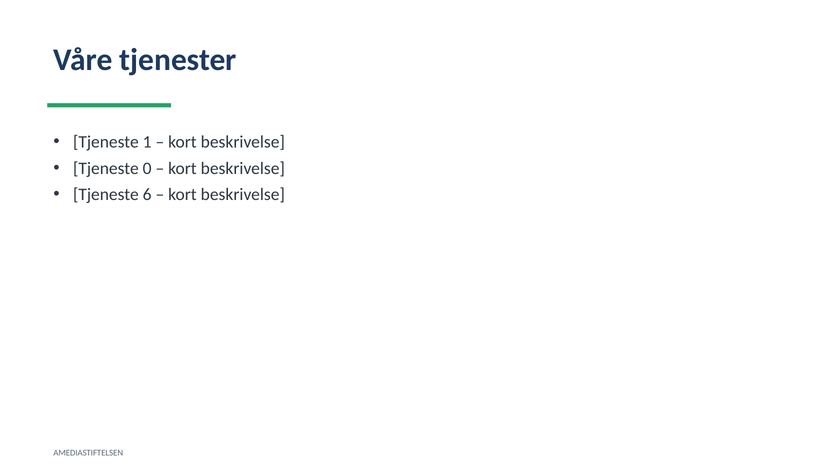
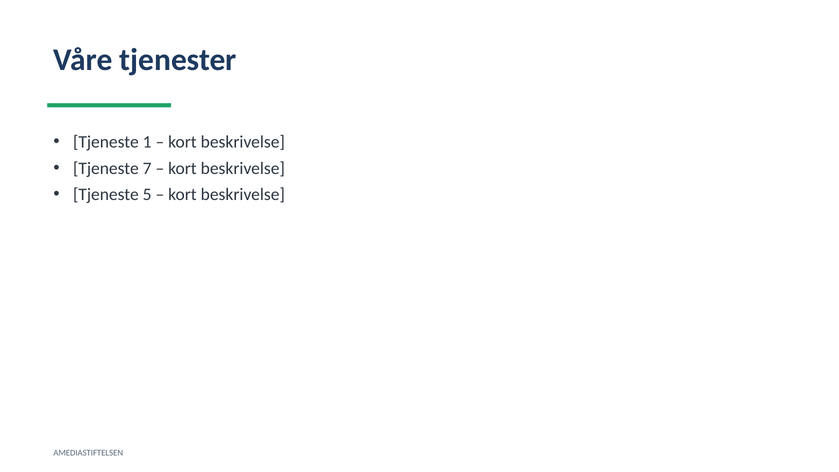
0: 0 -> 7
6: 6 -> 5
